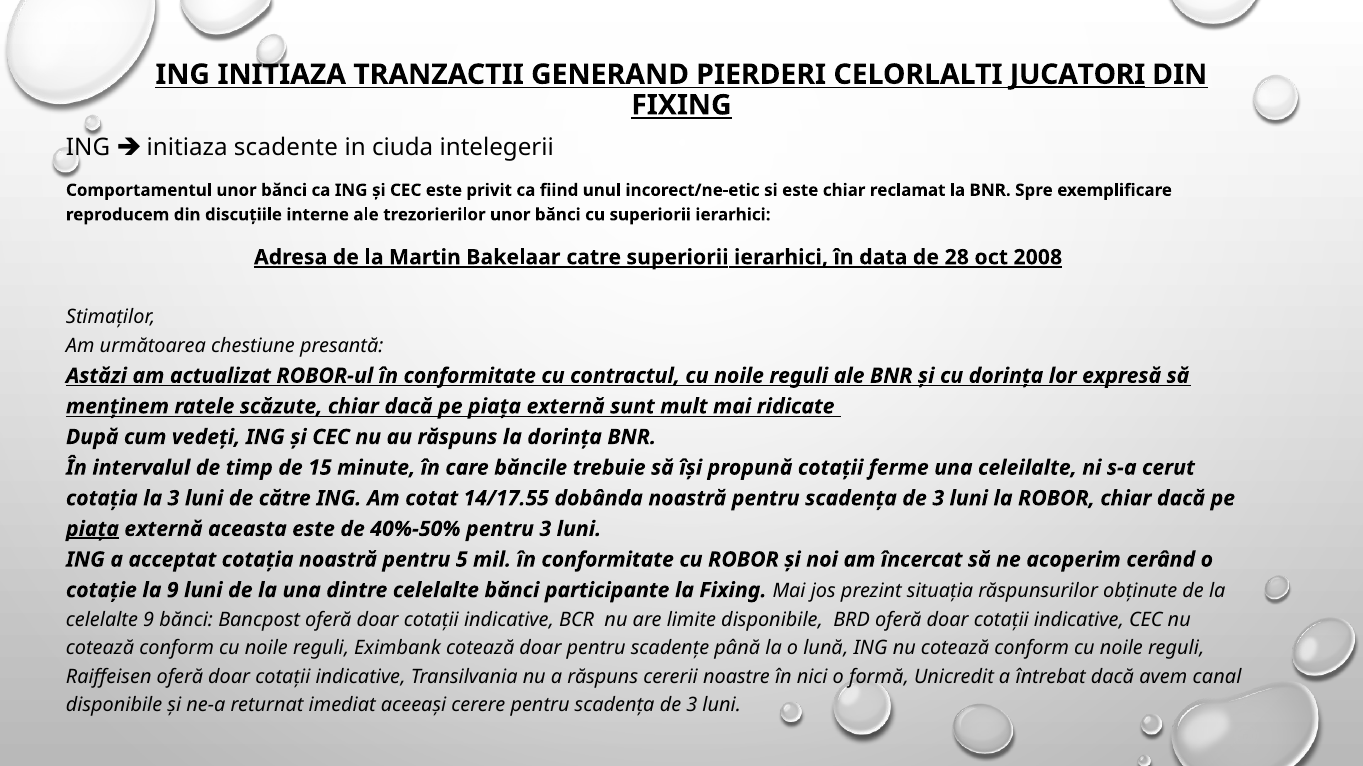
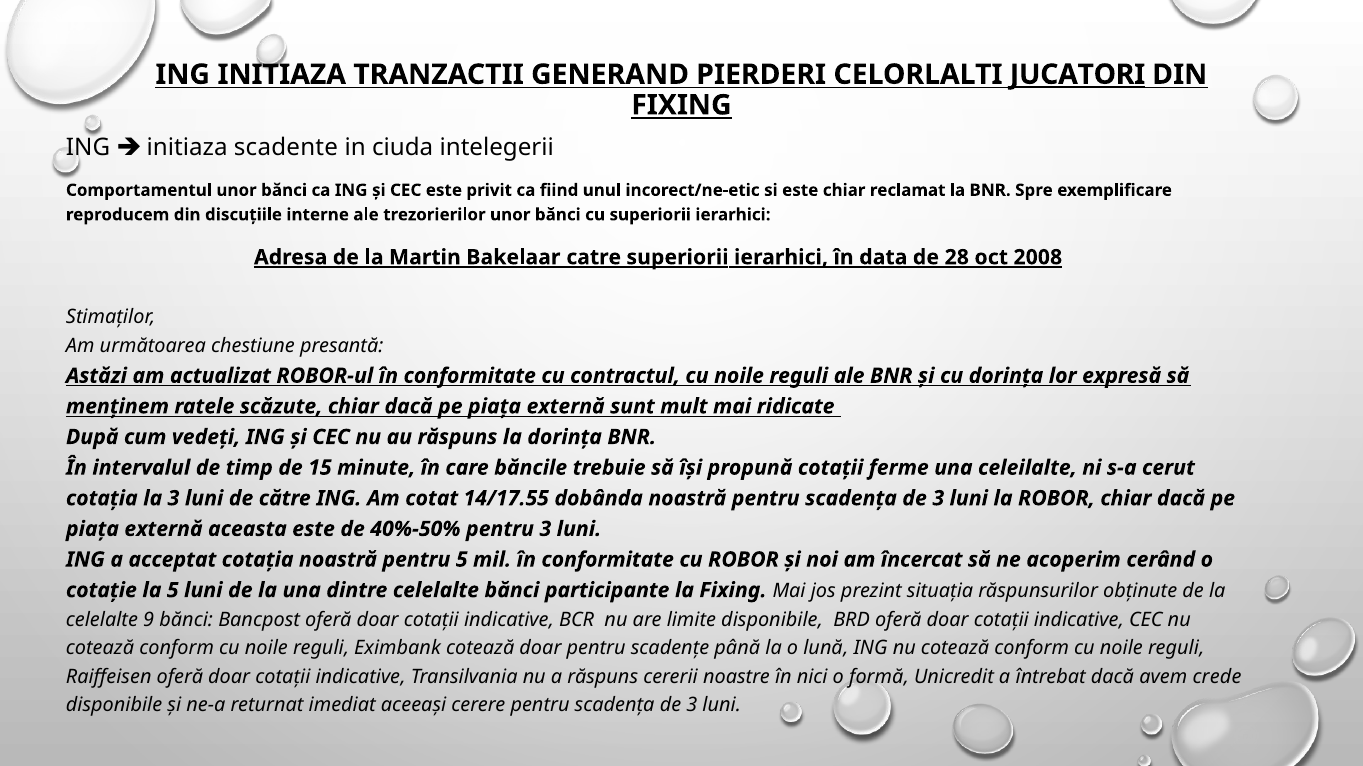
piaţa at (92, 529) underline: present -> none
la 9: 9 -> 5
canal: canal -> crede
